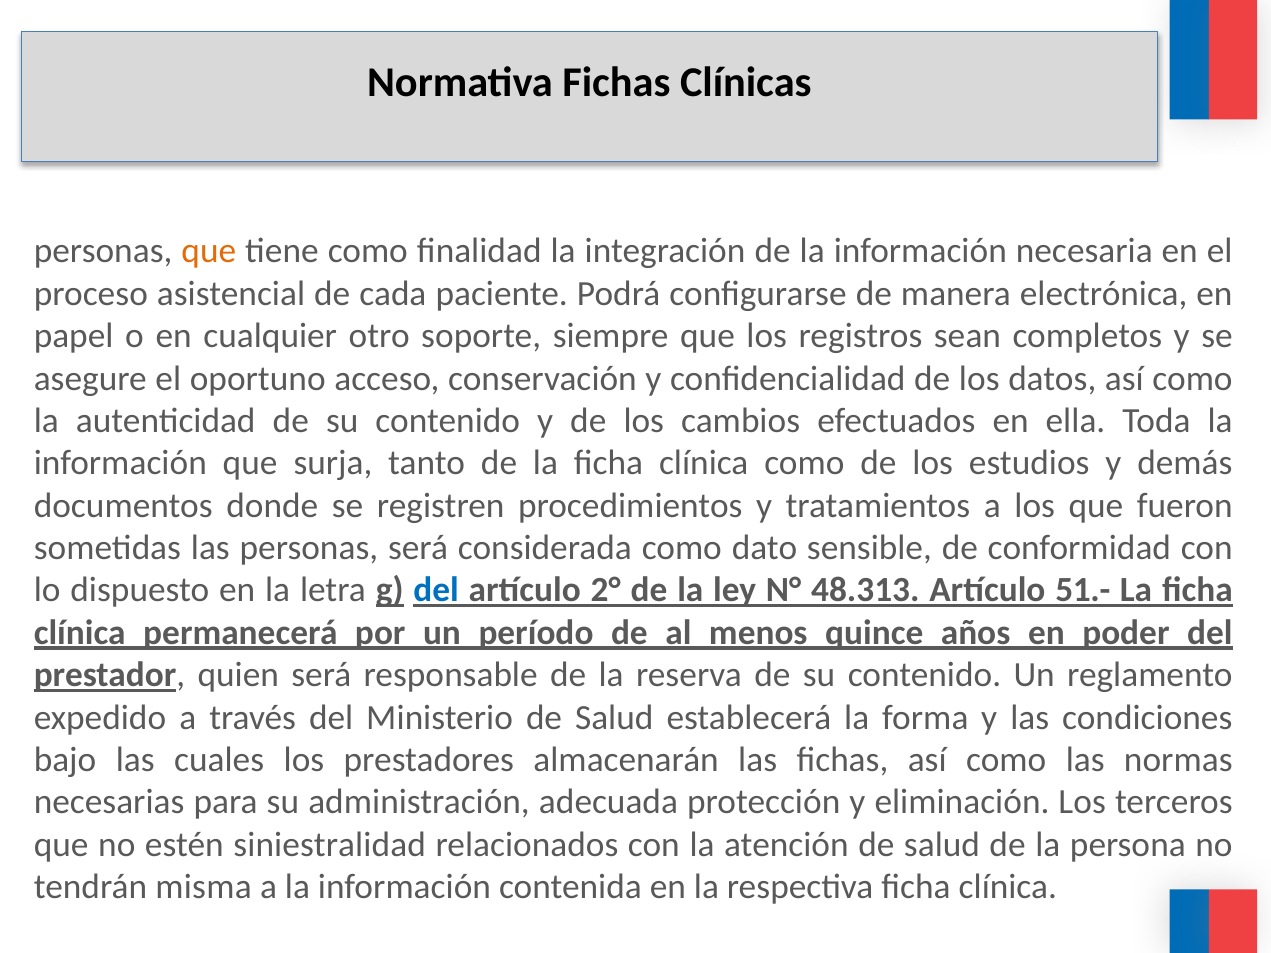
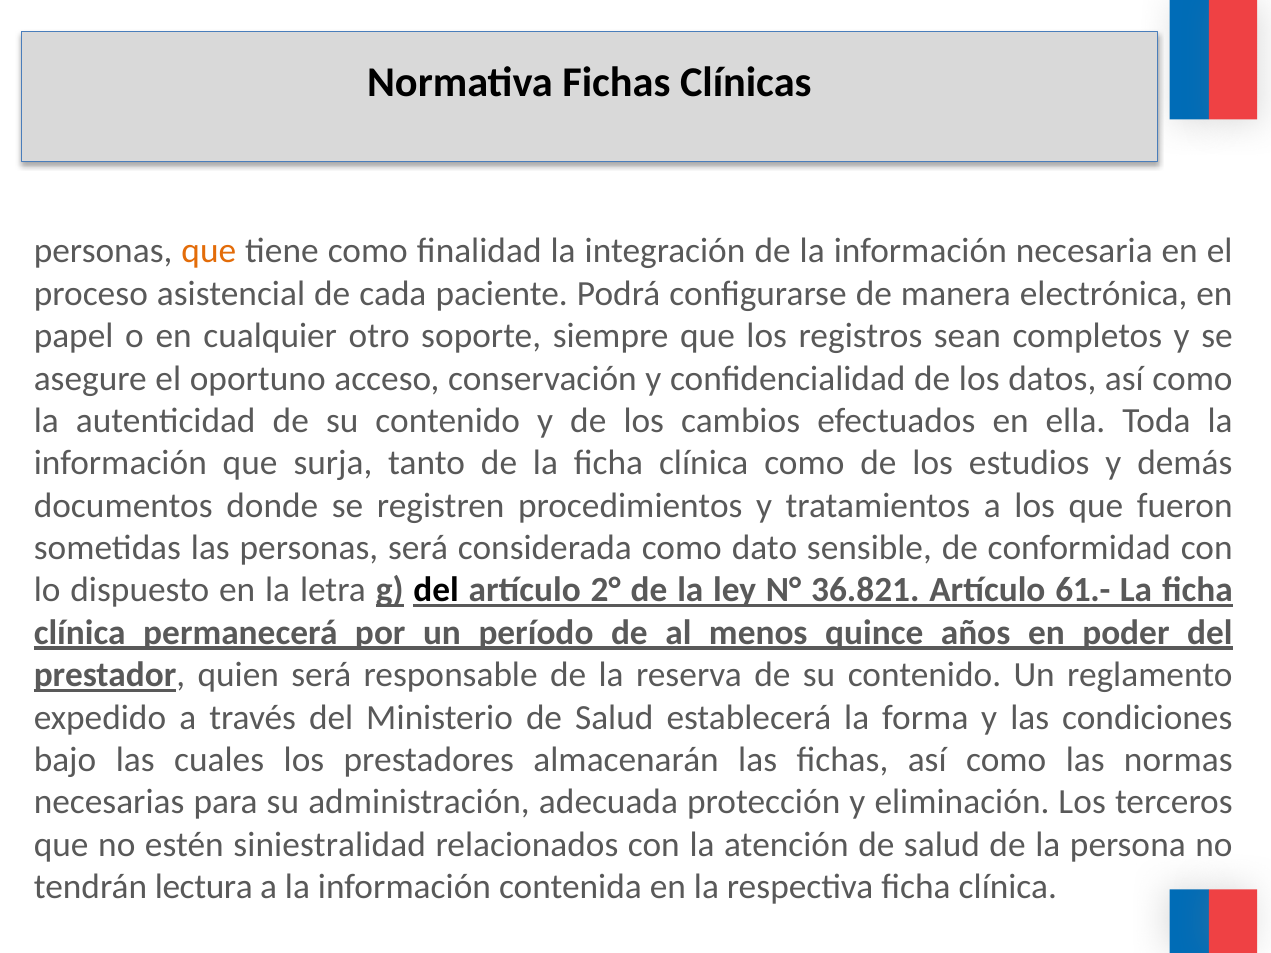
del at (436, 590) colour: blue -> black
48.313: 48.313 -> 36.821
51.-: 51.- -> 61.-
misma: misma -> lectura
